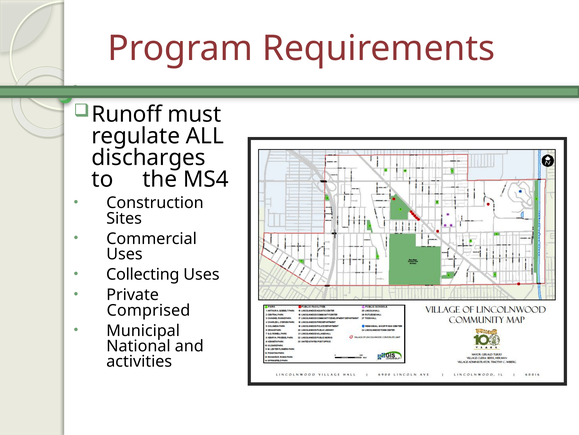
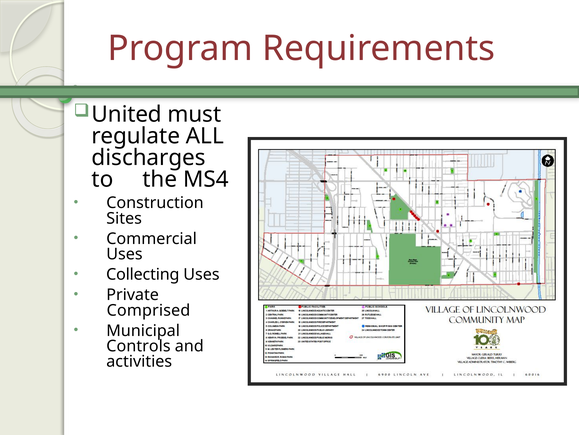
Runoff: Runoff -> United
National: National -> Controls
